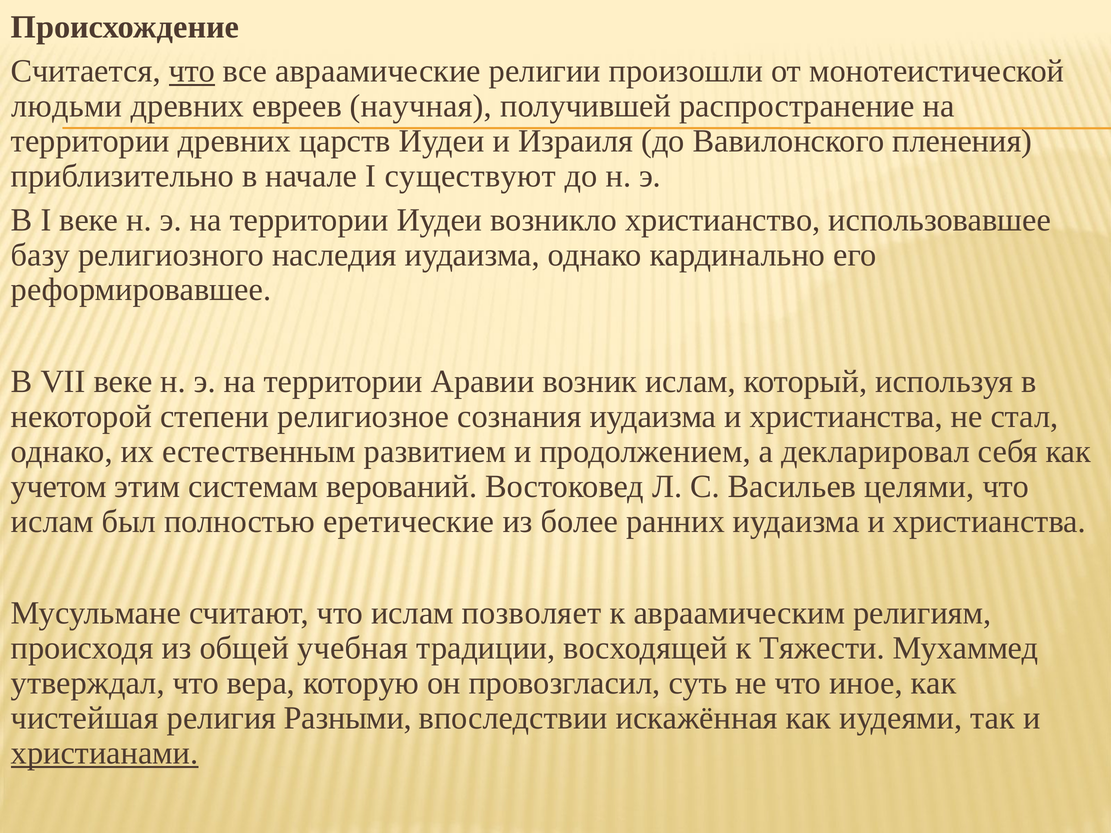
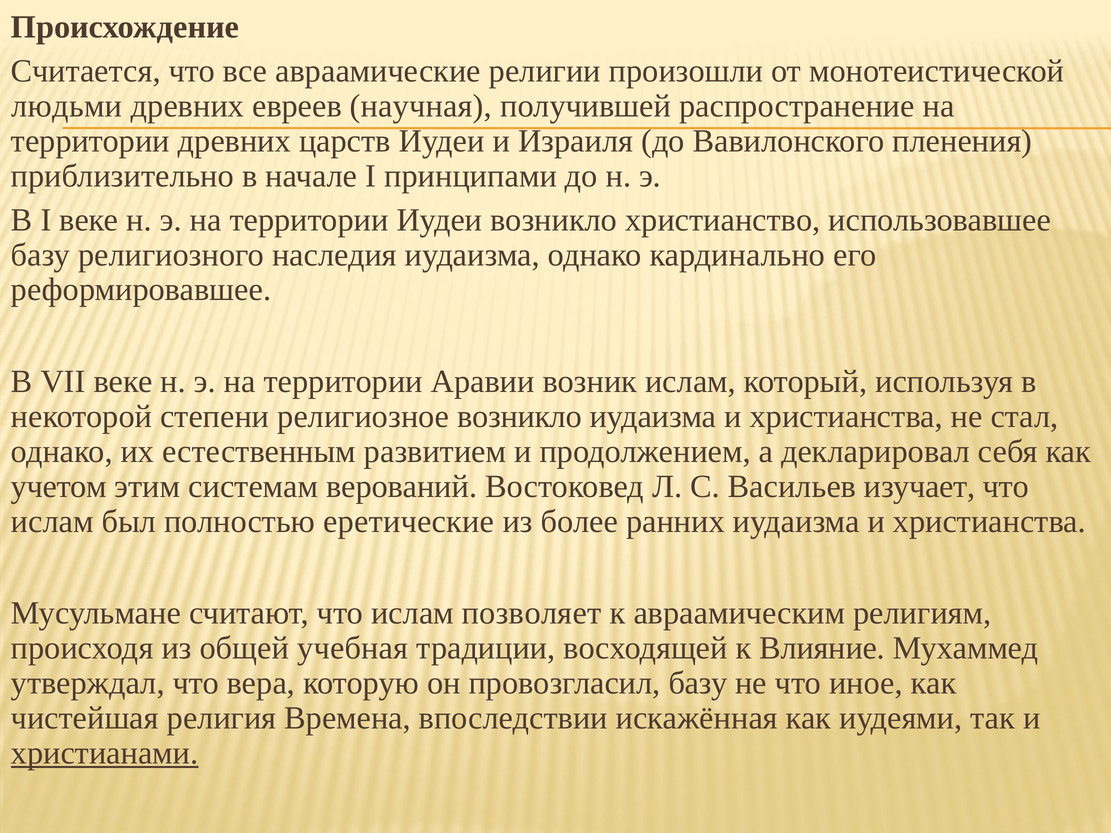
что at (192, 71) underline: present -> none
существуют: существуют -> принципами
религиозное сознания: сознания -> возникло
целями: целями -> изучает
Тяжести: Тяжести -> Влияние
провозгласил суть: суть -> базу
Разными: Разными -> Времена
